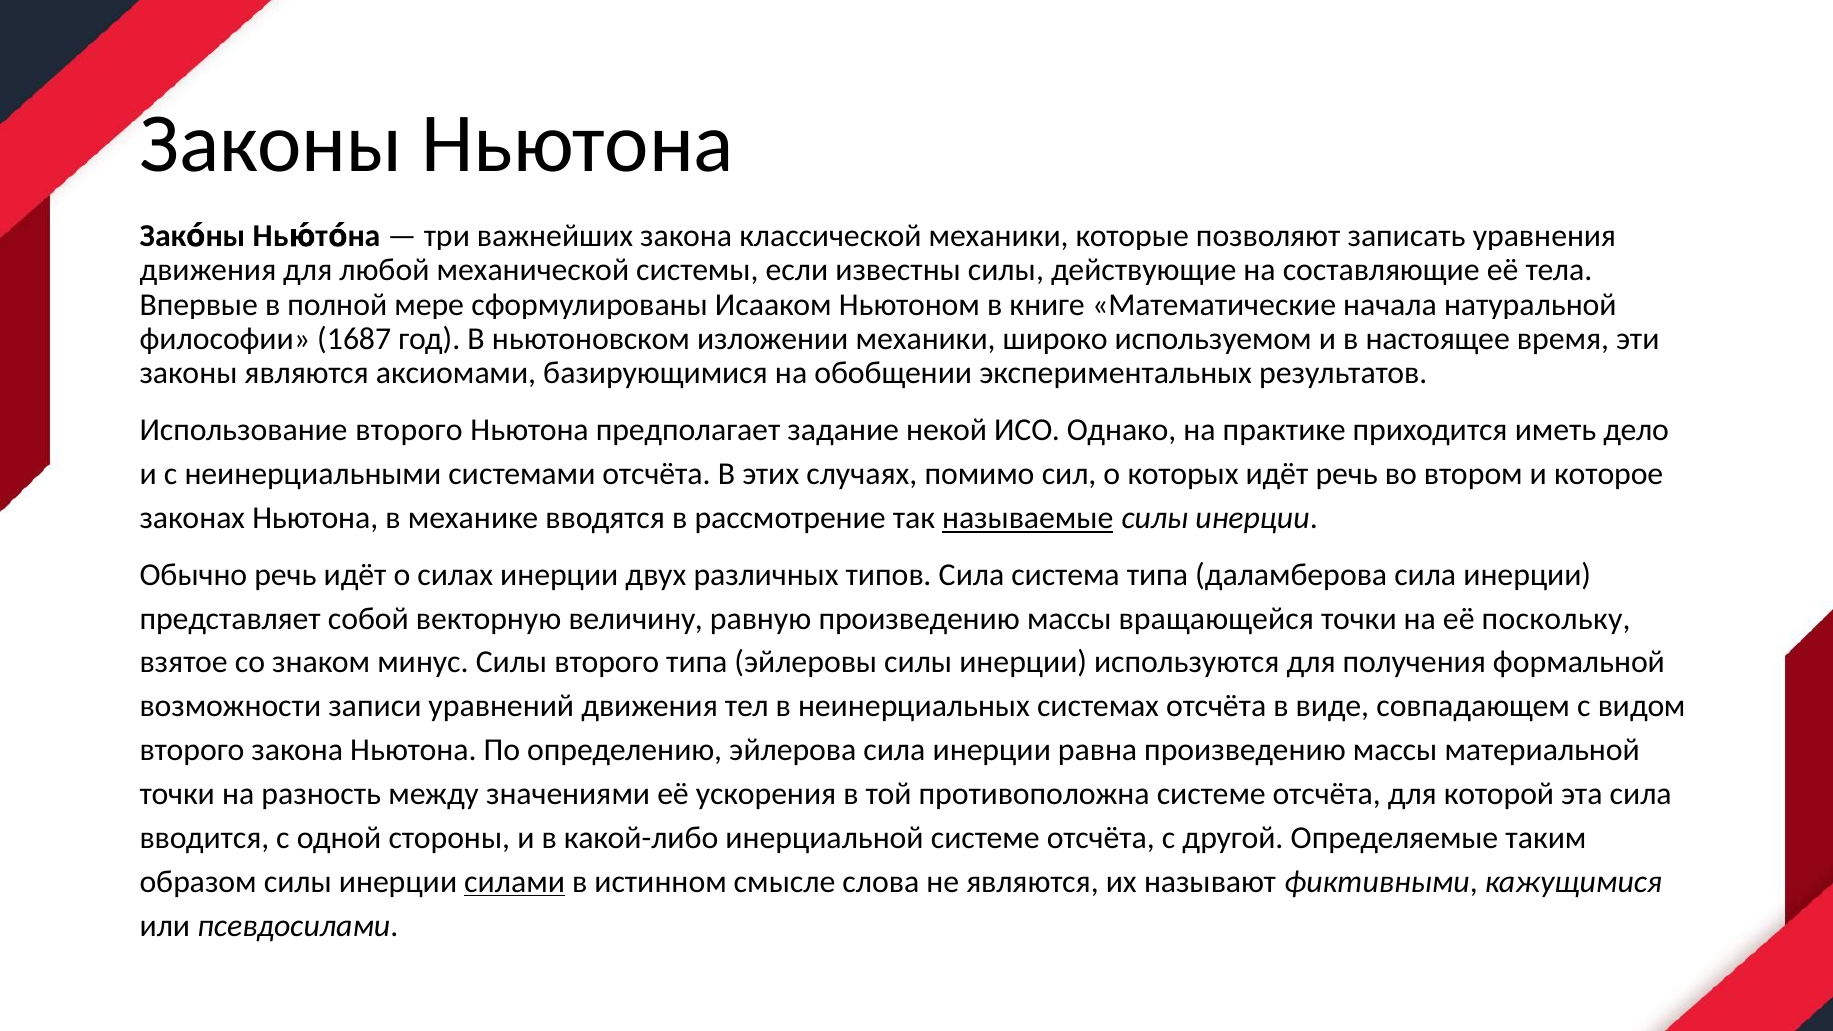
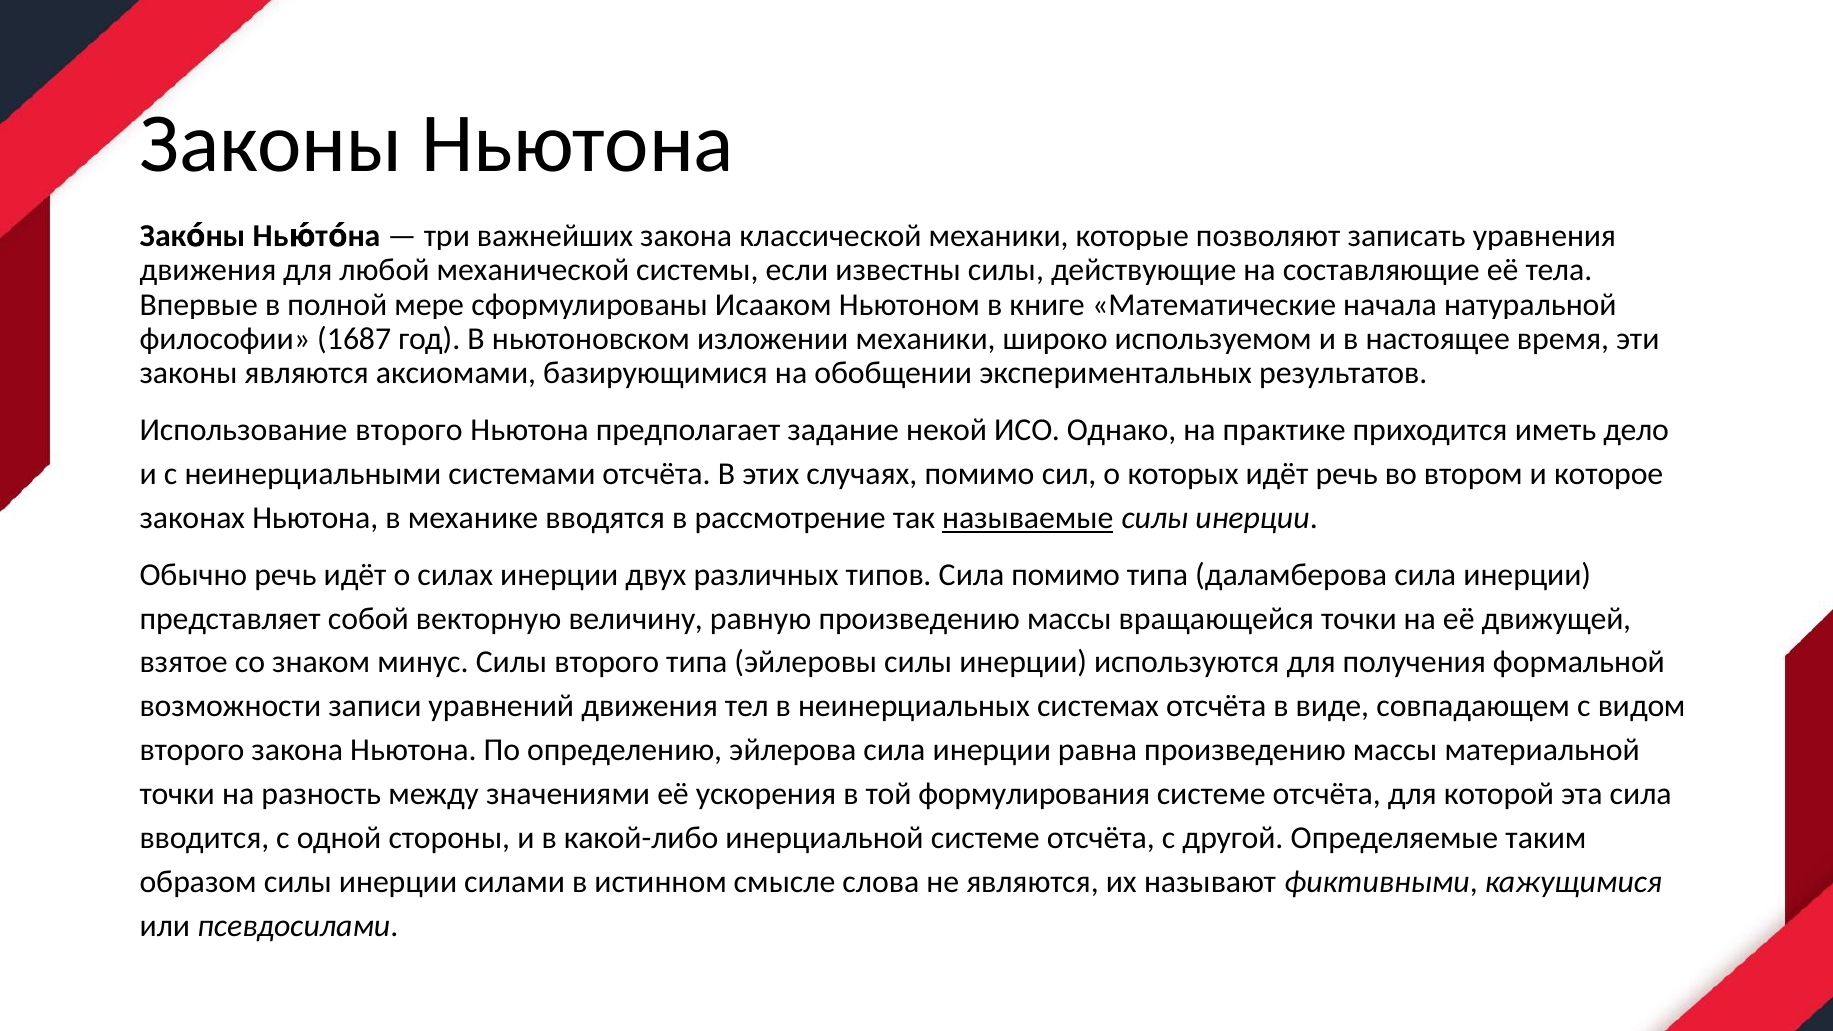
Сила система: система -> помимо
поскольку: поскольку -> движущей
противоположна: противоположна -> формулирования
силами underline: present -> none
